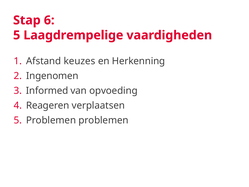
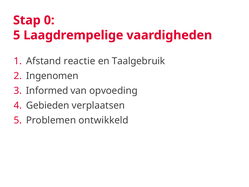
6: 6 -> 0
keuzes: keuzes -> reactie
Herkenning: Herkenning -> Taalgebruik
Reageren: Reageren -> Gebieden
Problemen problemen: problemen -> ontwikkeld
